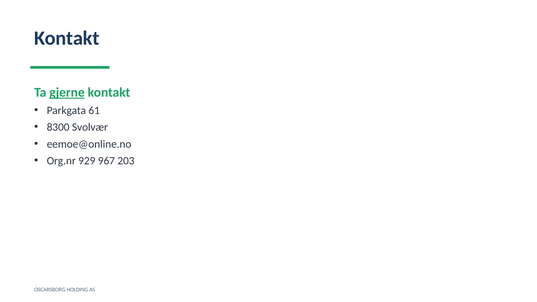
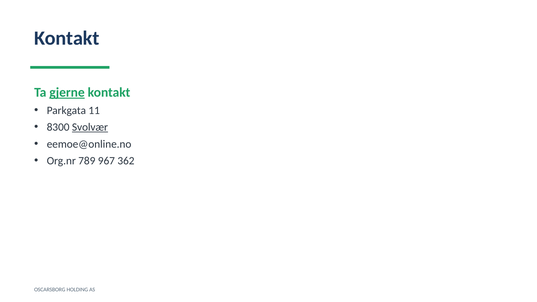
61: 61 -> 11
Svolvær underline: none -> present
929: 929 -> 789
203: 203 -> 362
